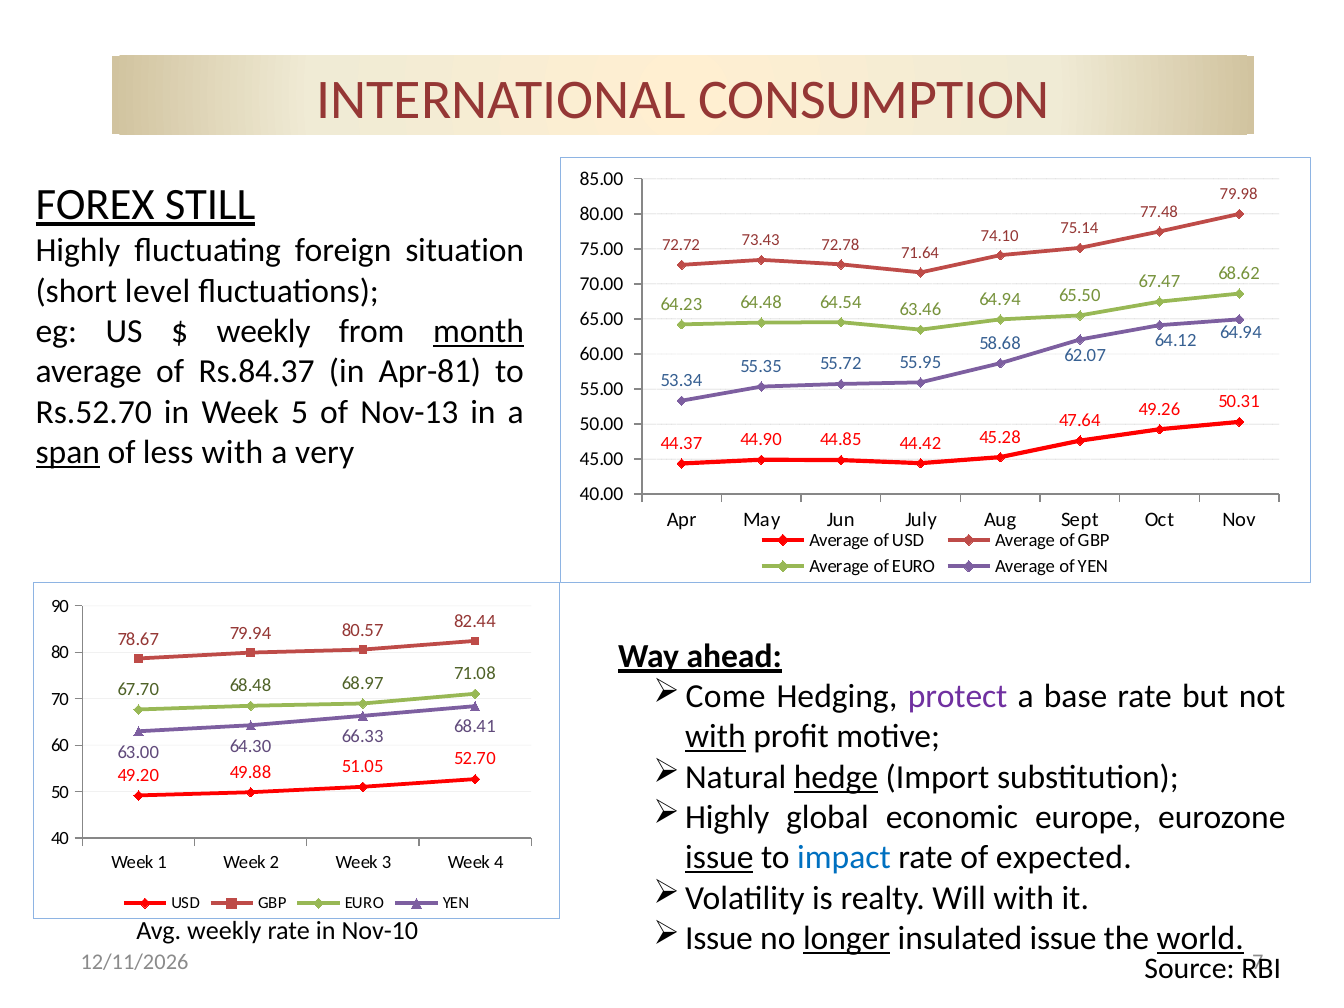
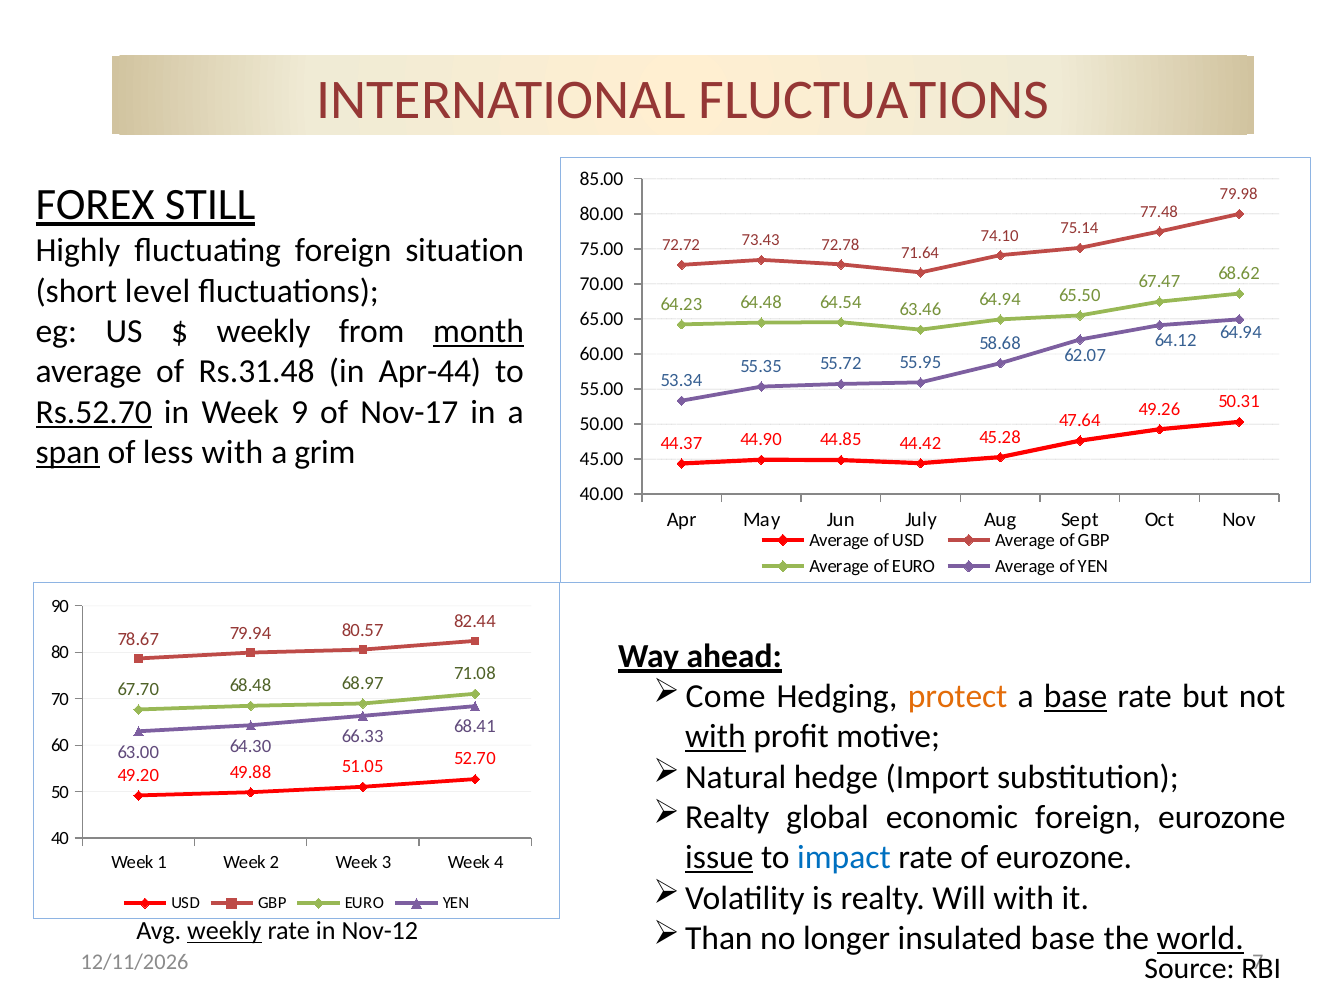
INTERNATIONAL CONSUMPTION: CONSUMPTION -> FLUCTUATIONS
Rs.84.37: Rs.84.37 -> Rs.31.48
Apr-81: Apr-81 -> Apr-44
Rs.52.70 underline: none -> present
5: 5 -> 9
Nov-13: Nov-13 -> Nov-17
very: very -> grim
protect colour: purple -> orange
base at (1076, 697) underline: none -> present
hedge underline: present -> none
Highly at (727, 818): Highly -> Realty
economic europe: europe -> foreign
of expected: expected -> eurozone
weekly at (224, 931) underline: none -> present
Nov-10: Nov-10 -> Nov-12
Issue at (719, 938): Issue -> Than
longer underline: present -> none
insulated issue: issue -> base
